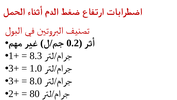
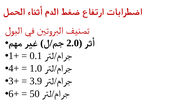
0.2: 0.2 -> 2.0
8.3: 8.3 -> 0.1
3+ at (14, 68): 3+ -> 4+
8.0: 8.0 -> 3.9
2+: 2+ -> 6+
80: 80 -> 50
